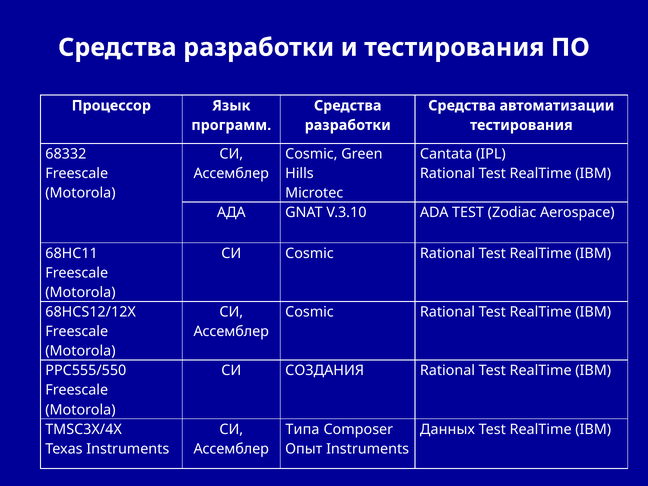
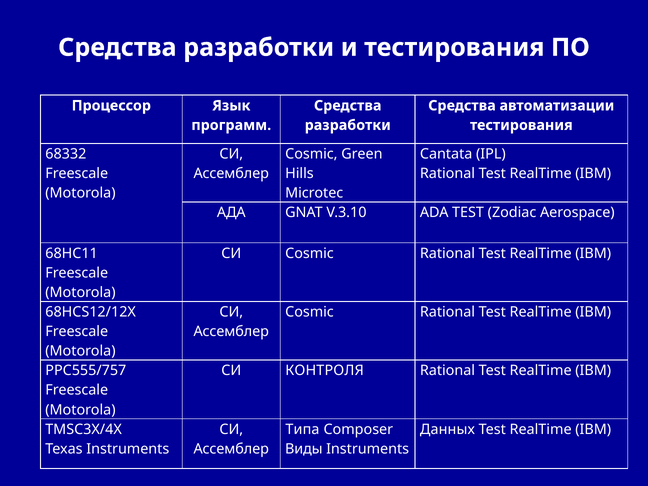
PPC555/550: PPC555/550 -> PPC555/757
СОЗДАНИЯ: СОЗДАНИЯ -> КОНТРОЛЯ
Опыт: Опыт -> Виды
